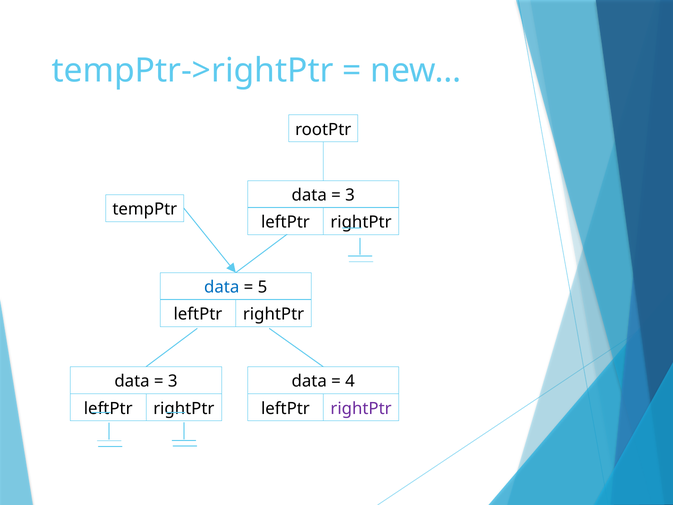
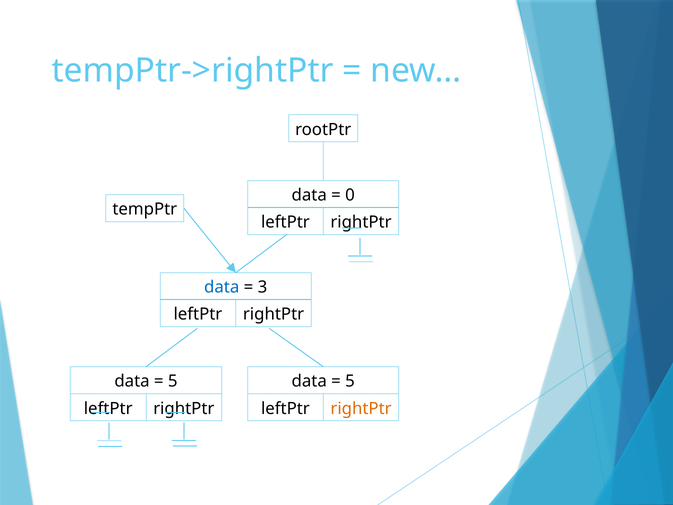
3 at (350, 195): 3 -> 0
5: 5 -> 3
3 at (173, 381): 3 -> 5
4 at (350, 381): 4 -> 5
rightPtr at (361, 408) colour: purple -> orange
